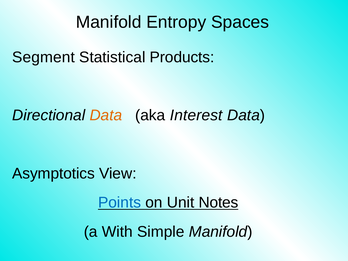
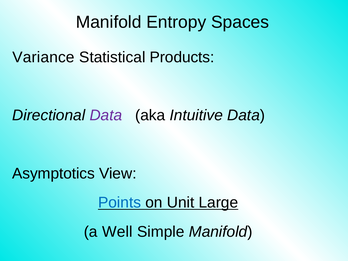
Segment: Segment -> Variance
Data at (106, 115) colour: orange -> purple
Interest: Interest -> Intuitive
Notes: Notes -> Large
With: With -> Well
